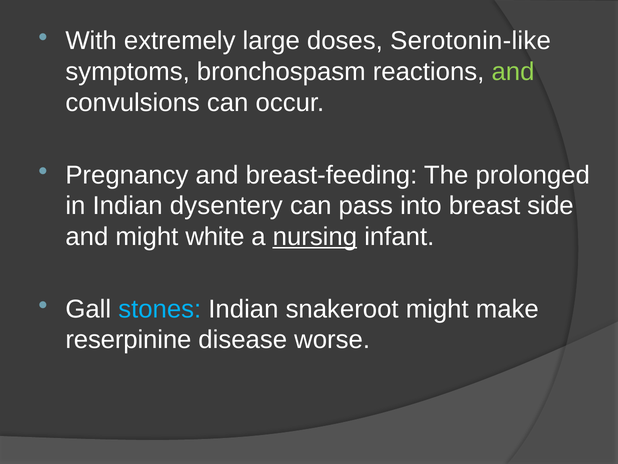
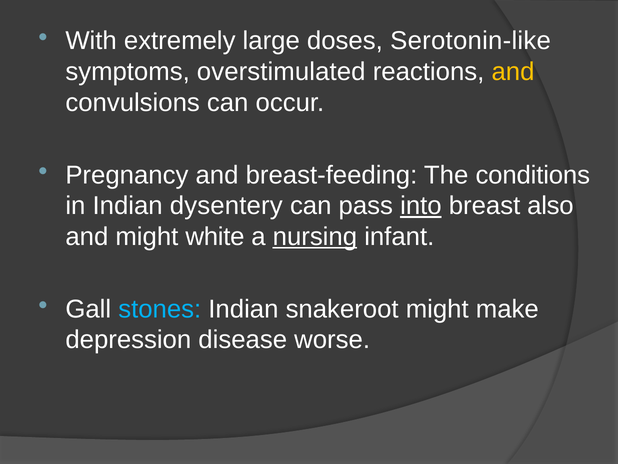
bronchospasm: bronchospasm -> overstimulated
and at (513, 72) colour: light green -> yellow
prolonged: prolonged -> conditions
into underline: none -> present
side: side -> also
reserpinine: reserpinine -> depression
